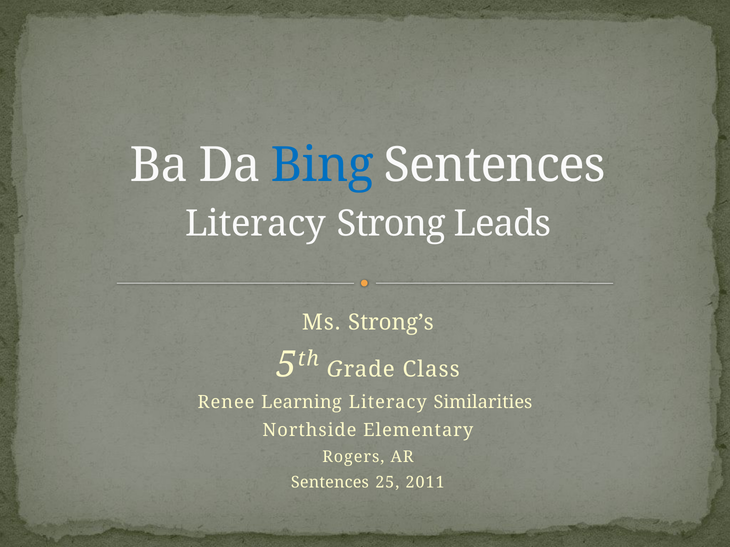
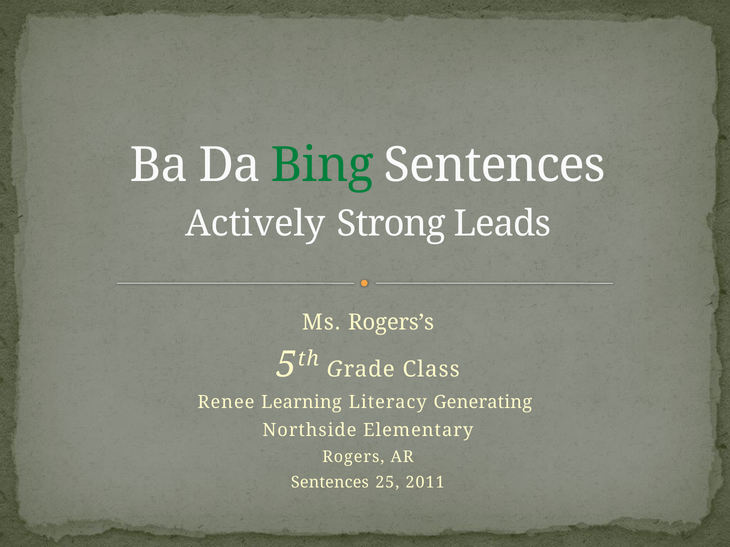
Bing colour: blue -> green
Literacy at (255, 224): Literacy -> Actively
Strong’s: Strong’s -> Rogers’s
Similarities: Similarities -> Generating
